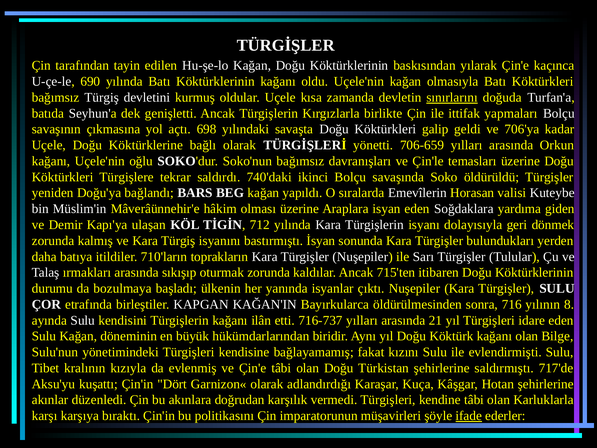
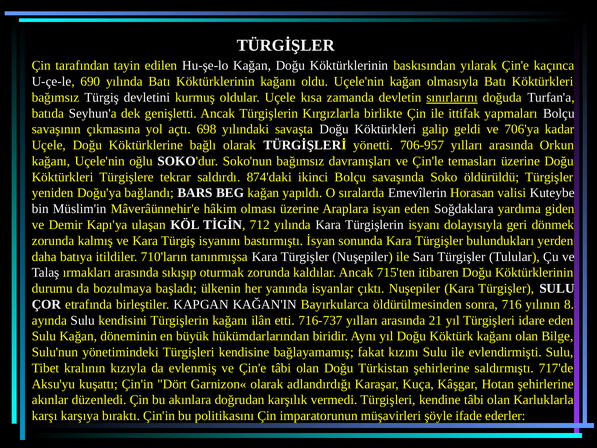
706-659: 706-659 -> 706-957
740'daki: 740'daki -> 874'daki
toprakların: toprakların -> tanınmışsa
ifade underline: present -> none
